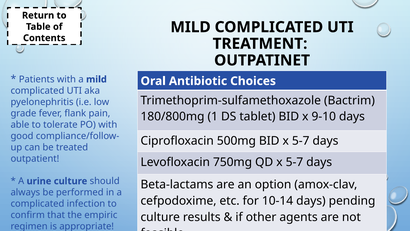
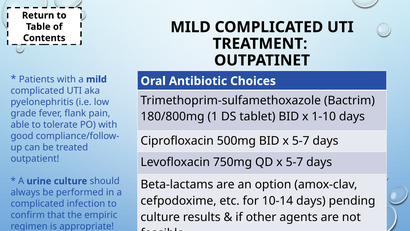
9-10: 9-10 -> 1-10
